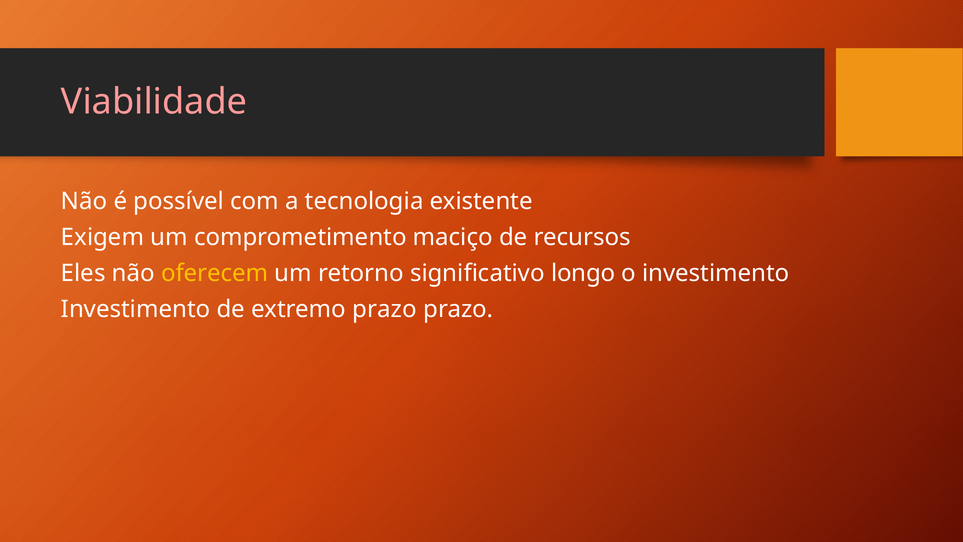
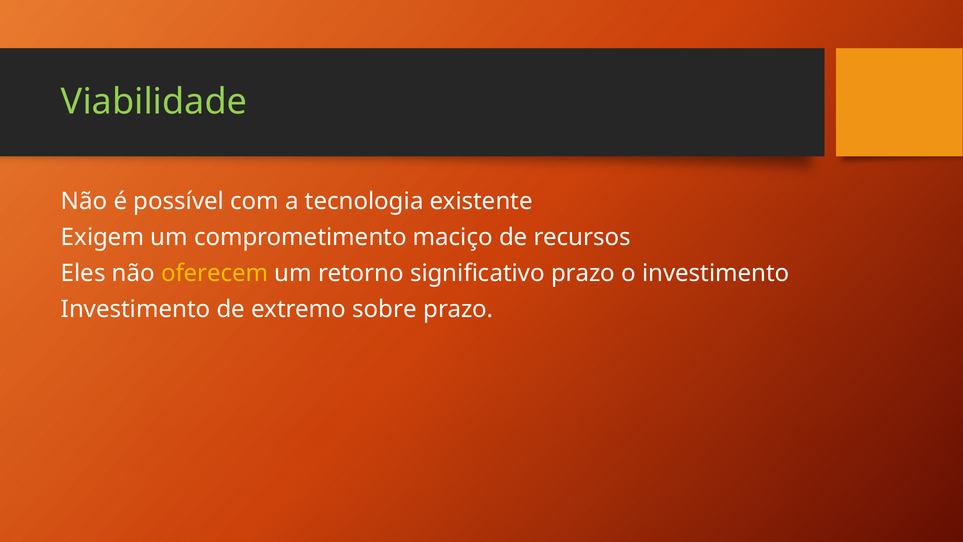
Viabilidade colour: pink -> light green
significativo longo: longo -> prazo
extremo prazo: prazo -> sobre
